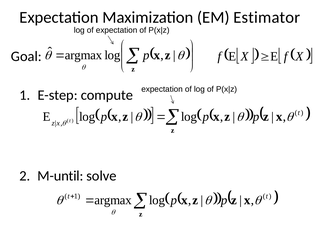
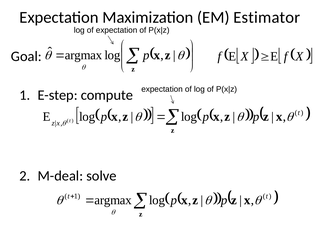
M-until: M-until -> M-deal
